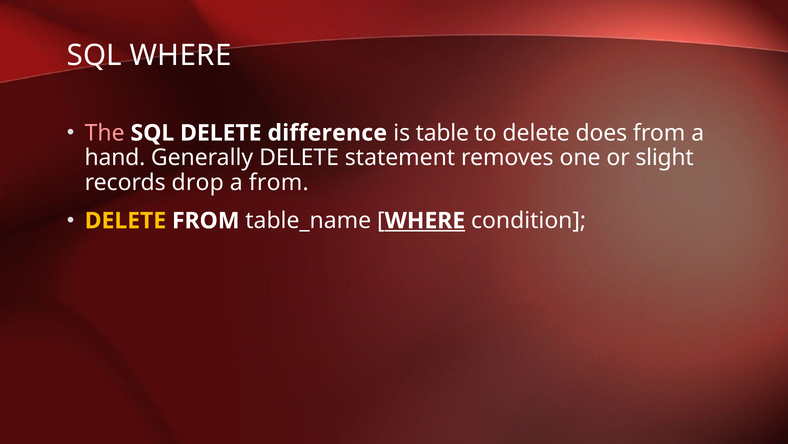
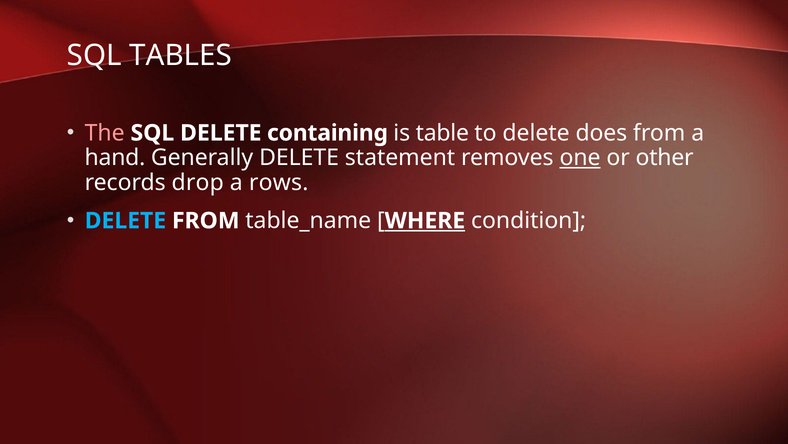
SQL WHERE: WHERE -> TABLES
difference: difference -> containing
one underline: none -> present
slight: slight -> other
a from: from -> rows
DELETE at (125, 220) colour: yellow -> light blue
